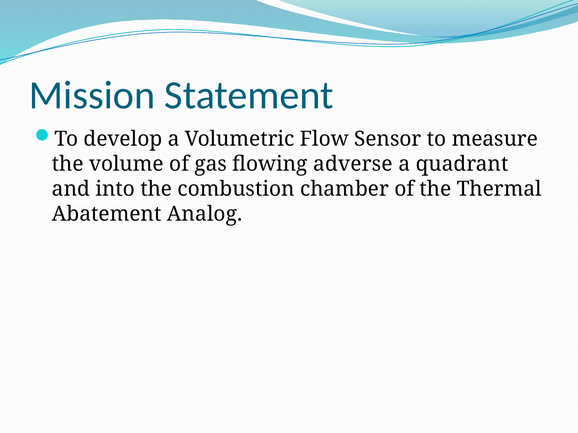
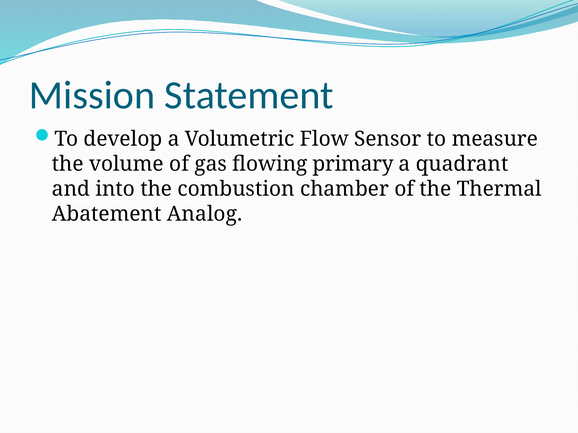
adverse: adverse -> primary
